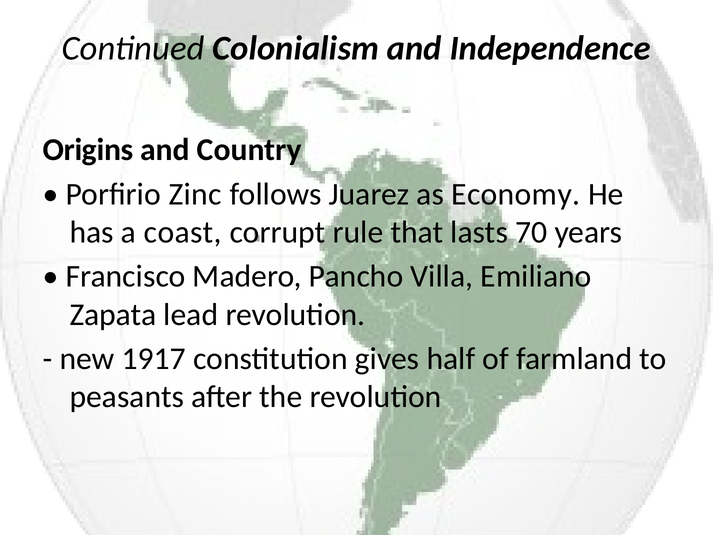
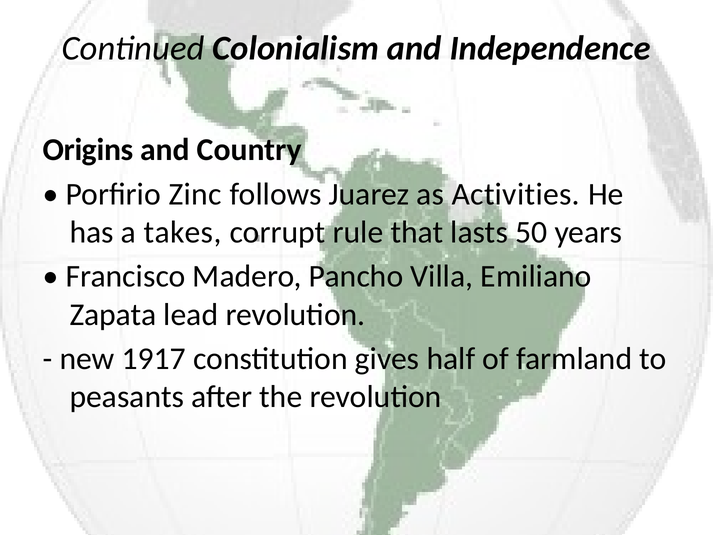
Economy: Economy -> Activities
coast: coast -> takes
70: 70 -> 50
